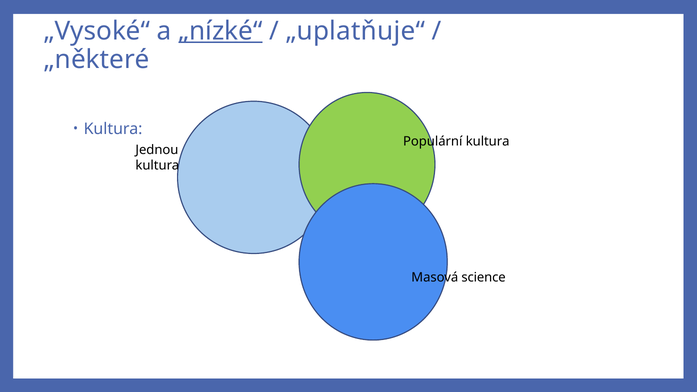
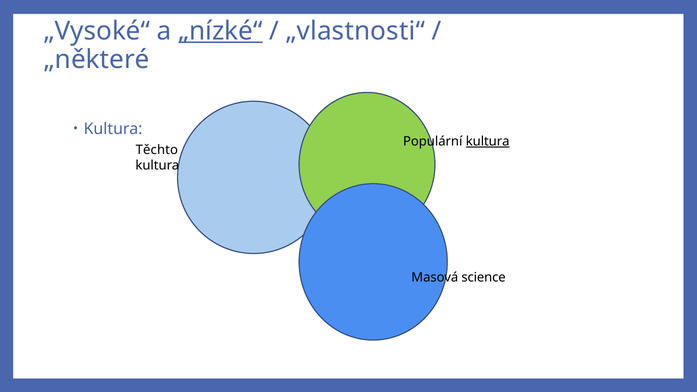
„uplatňuje“: „uplatňuje“ -> „vlastnosti“
kultura at (488, 141) underline: none -> present
Jednou: Jednou -> Těchto
